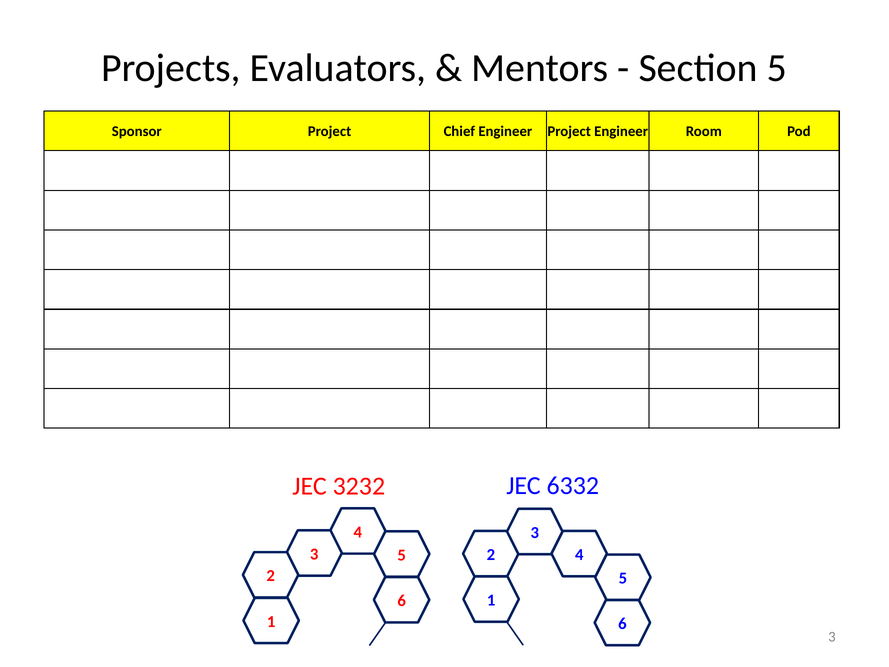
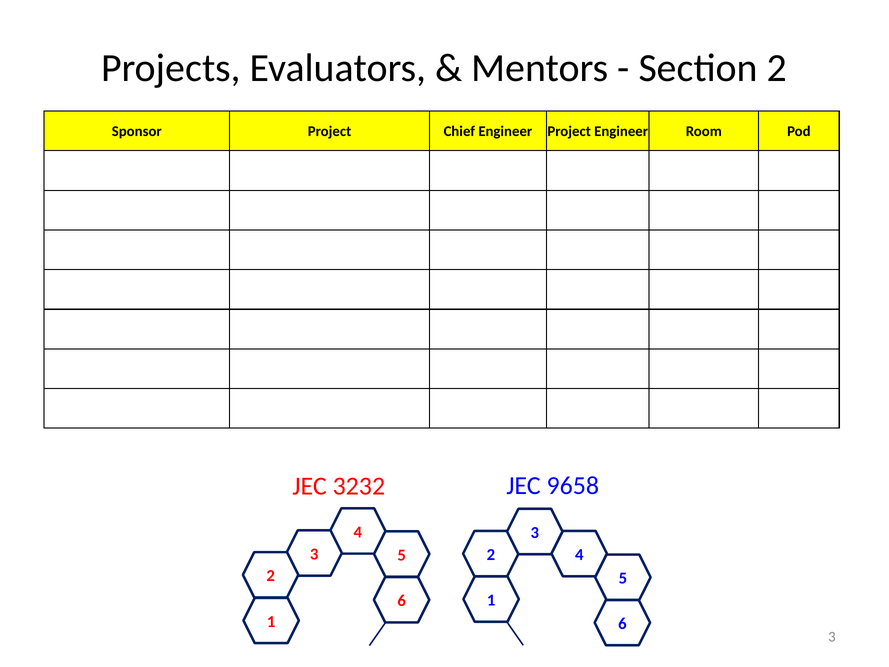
Section 5: 5 -> 2
6332: 6332 -> 9658
